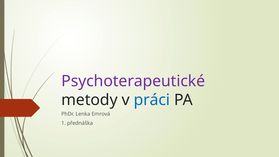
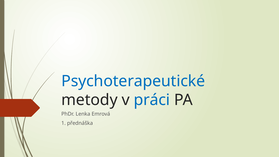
Psychoterapeutické colour: purple -> blue
